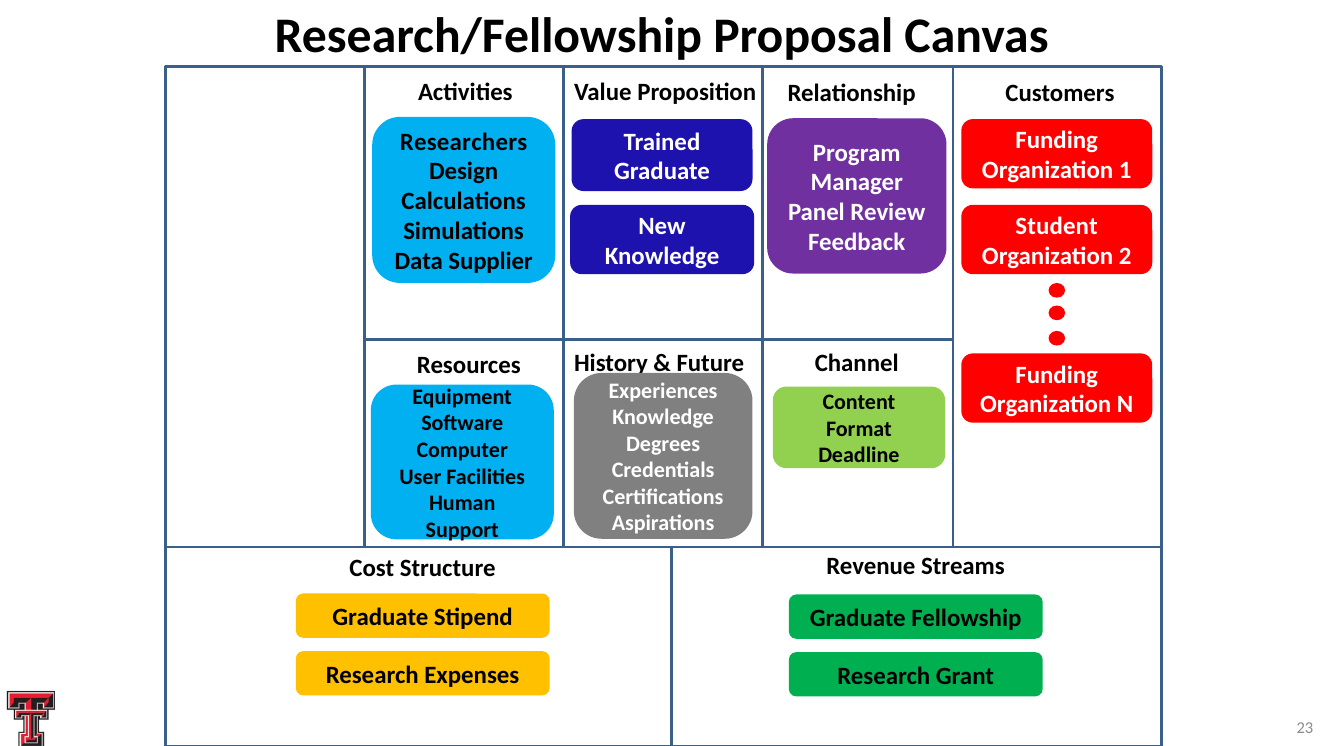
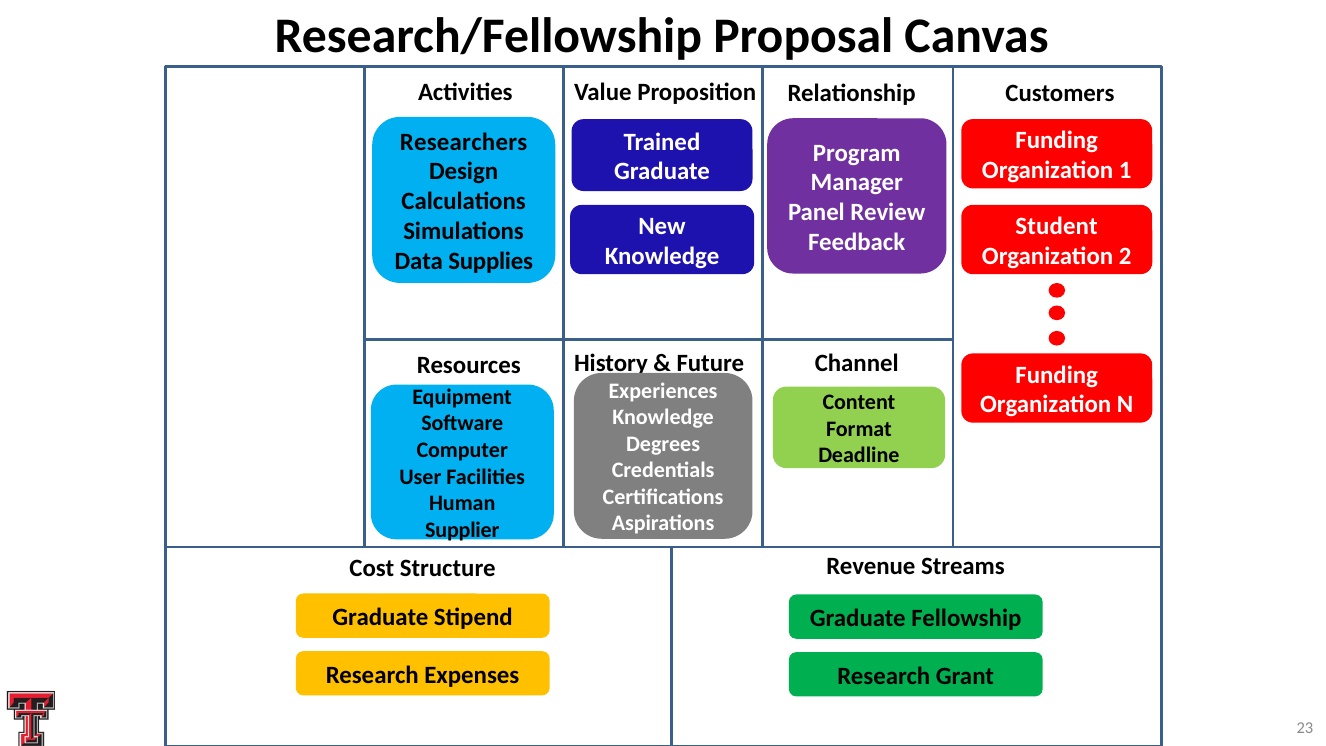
Supplier: Supplier -> Supplies
Support: Support -> Supplier
